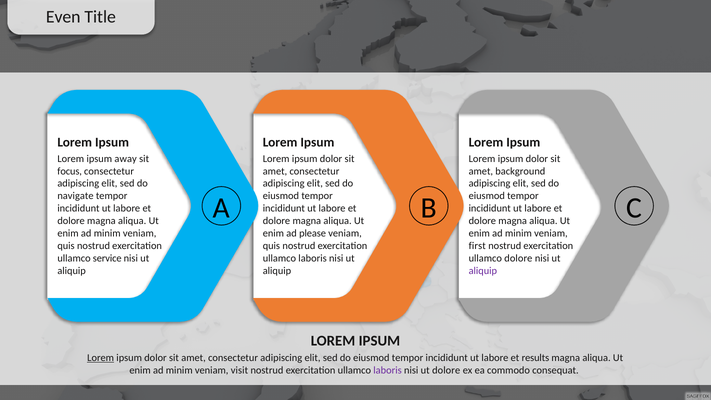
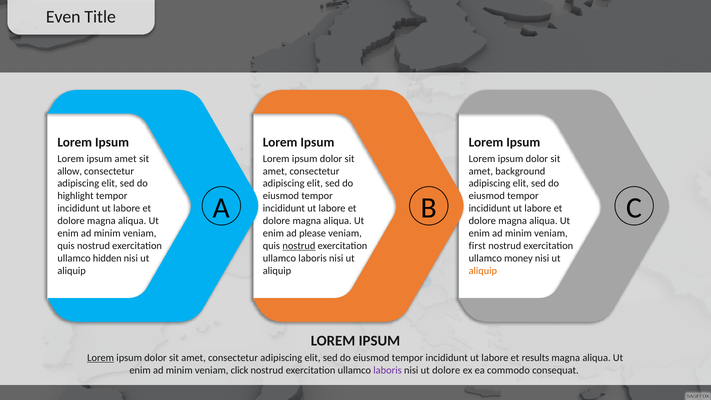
ipsum away: away -> amet
focus: focus -> allow
navigate: navigate -> highlight
nostrud at (299, 246) underline: none -> present
service: service -> hidden
ullamco dolore: dolore -> money
aliquip at (483, 271) colour: purple -> orange
visit: visit -> click
